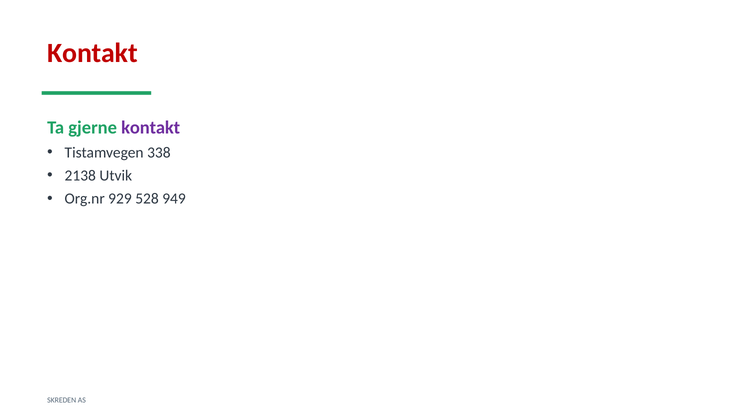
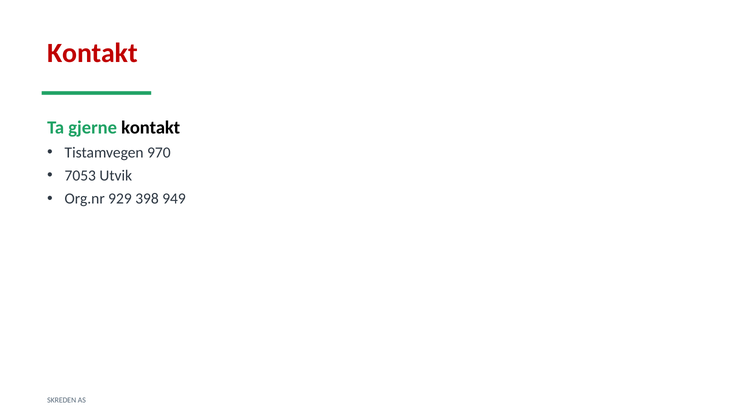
kontakt at (151, 128) colour: purple -> black
338: 338 -> 970
2138: 2138 -> 7053
528: 528 -> 398
